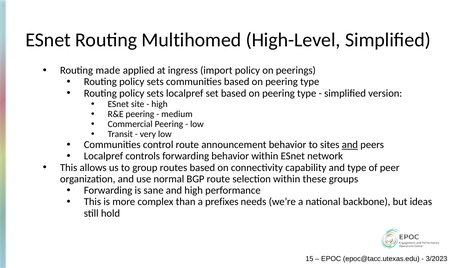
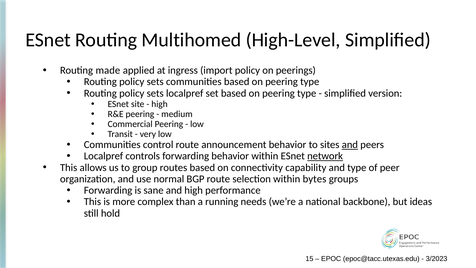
network underline: none -> present
these: these -> bytes
prefixes: prefixes -> running
